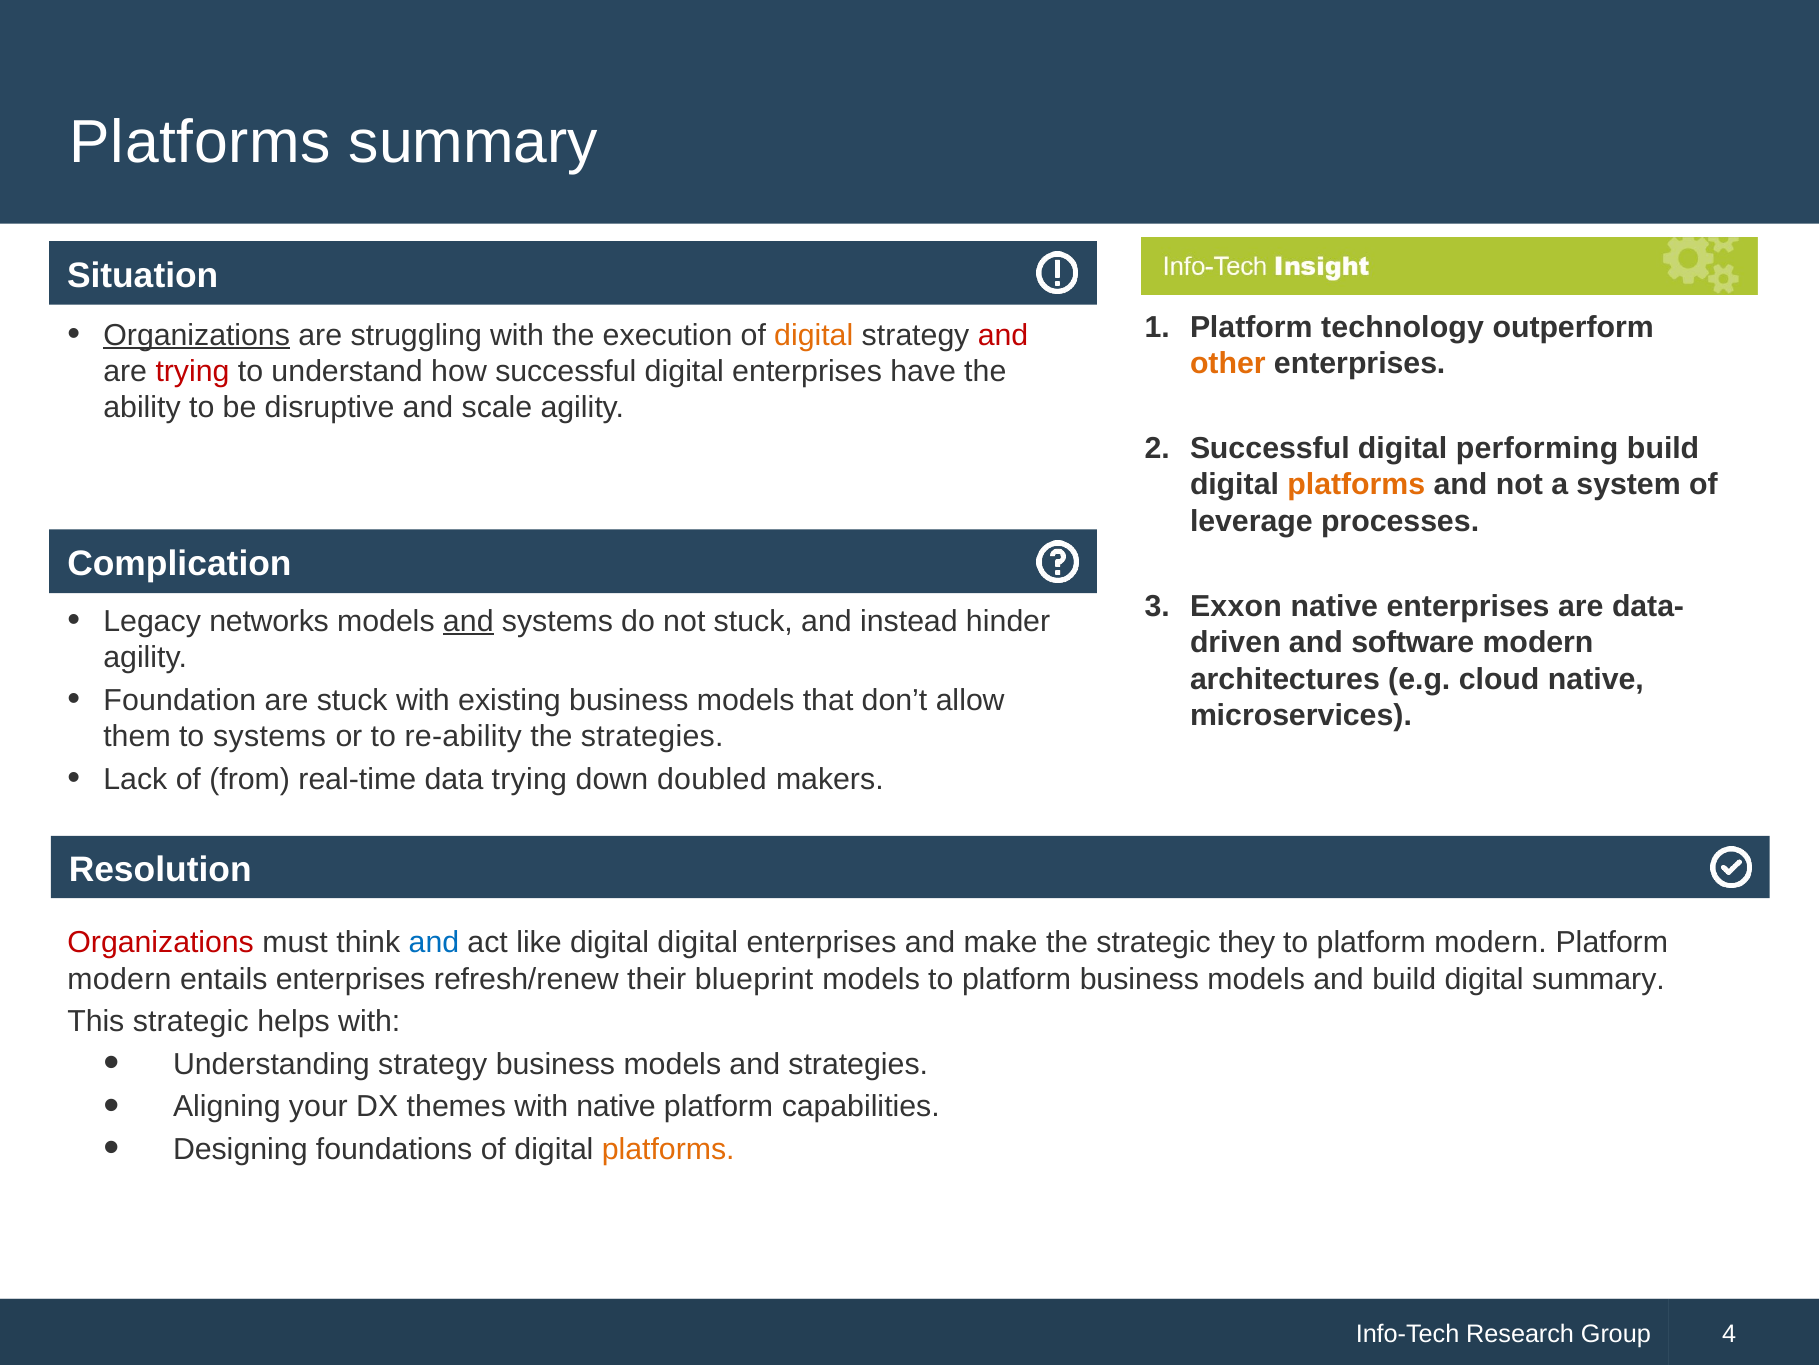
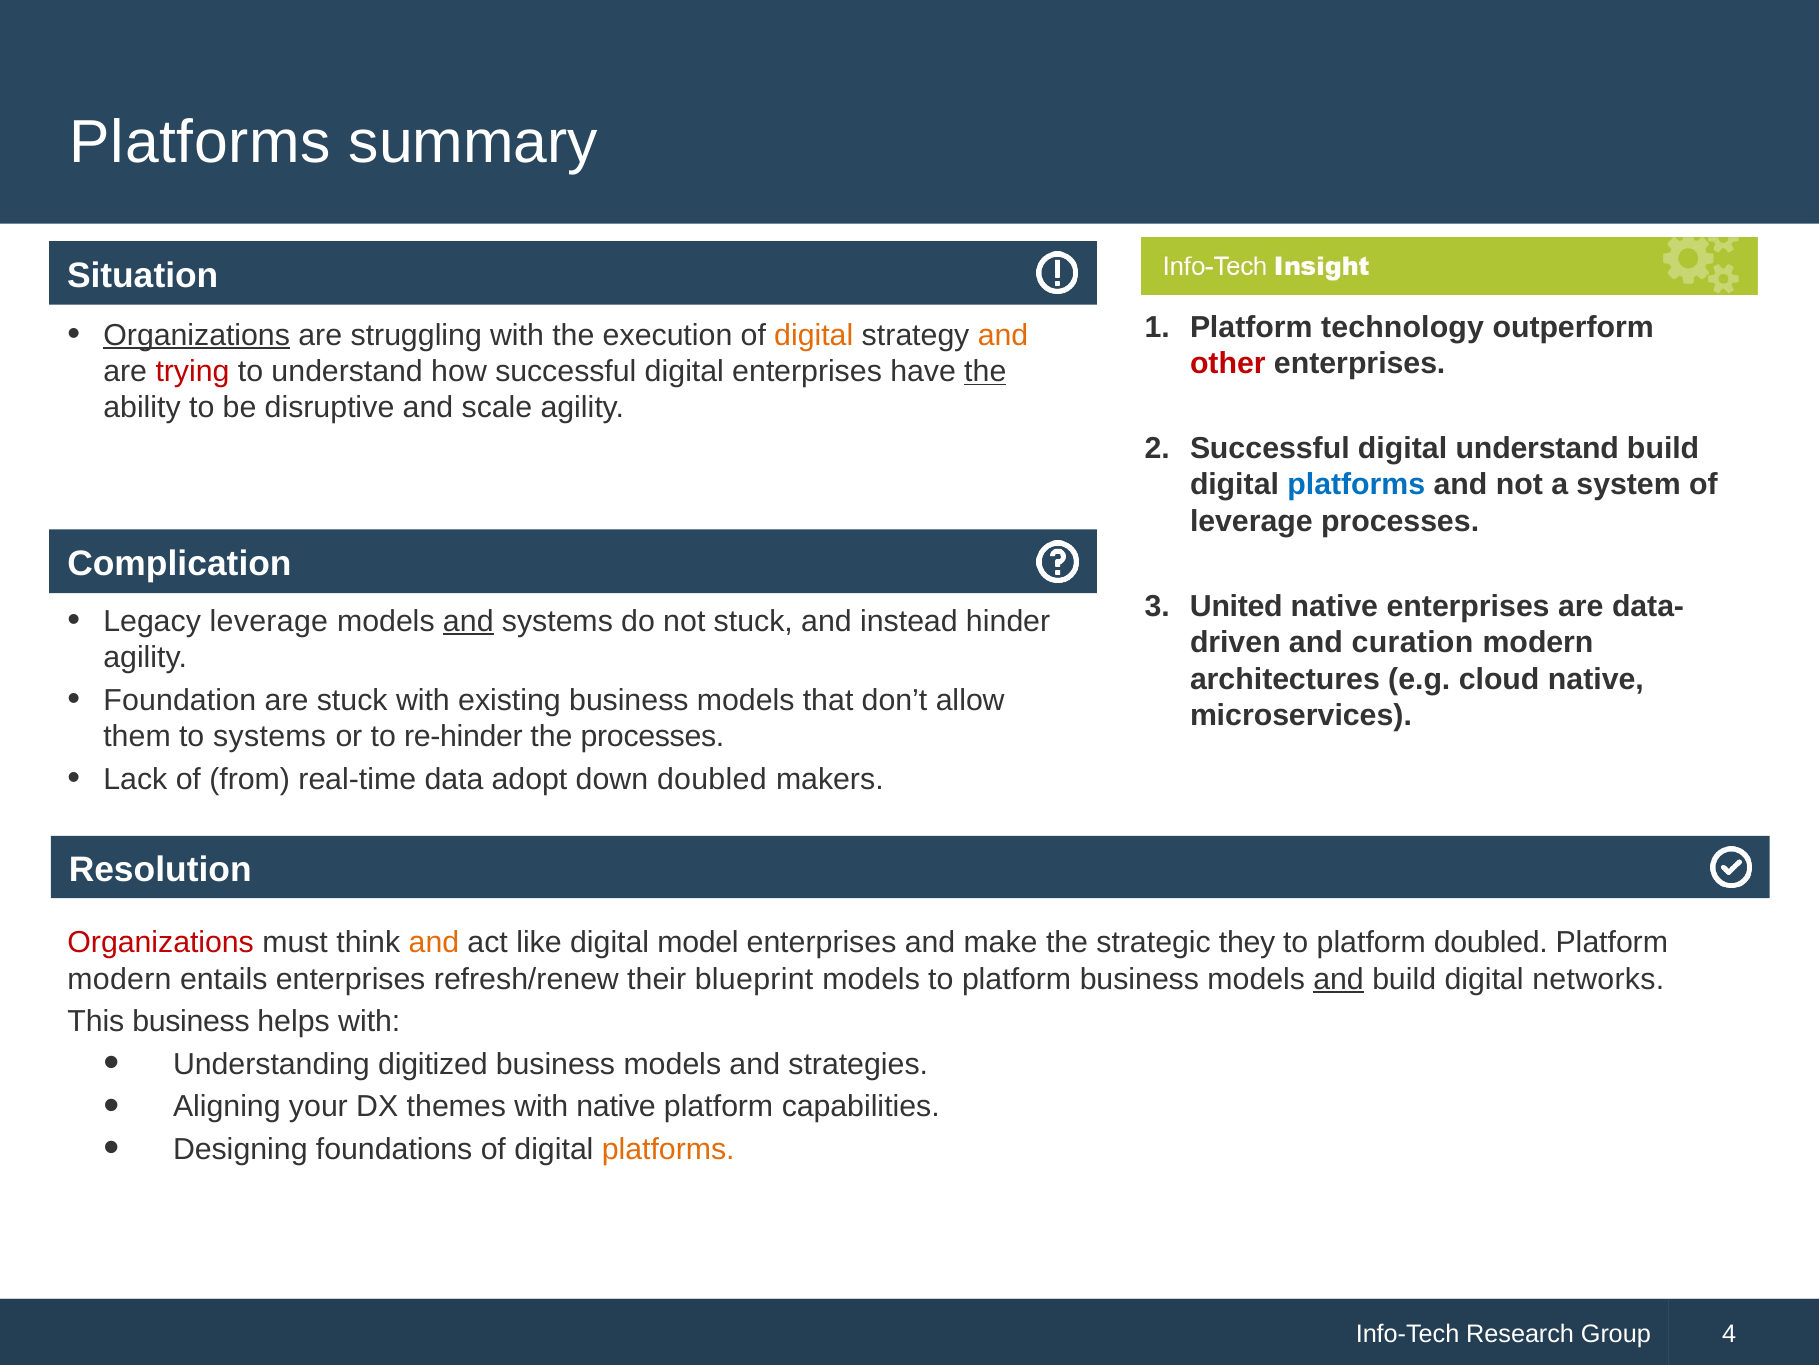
and at (1003, 335) colour: red -> orange
other colour: orange -> red
the at (985, 371) underline: none -> present
digital performing: performing -> understand
platforms at (1356, 485) colour: orange -> blue
Exxon: Exxon -> United
Legacy networks: networks -> leverage
software: software -> curation
re-ability: re-ability -> re-hinder
the strategies: strategies -> processes
data trying: trying -> adopt
and at (434, 942) colour: blue -> orange
digital digital: digital -> model
to platform modern: modern -> doubled
and at (1339, 979) underline: none -> present
digital summary: summary -> networks
This strategic: strategic -> business
Understanding strategy: strategy -> digitized
